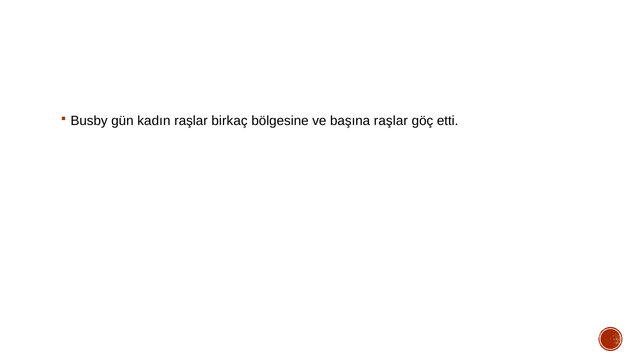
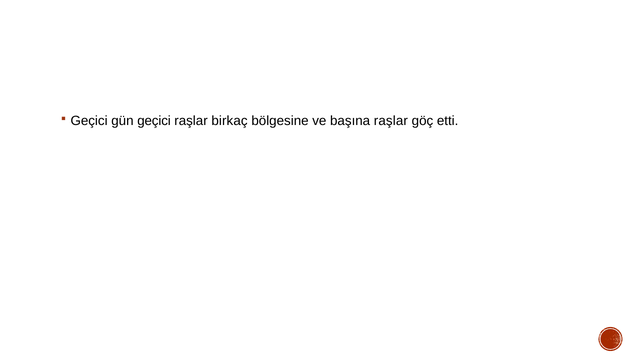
Busby at (89, 121): Busby -> Geçici
gün kadın: kadın -> geçici
